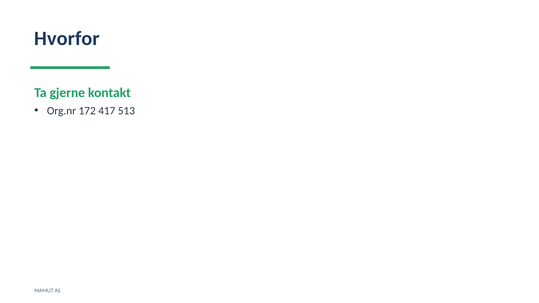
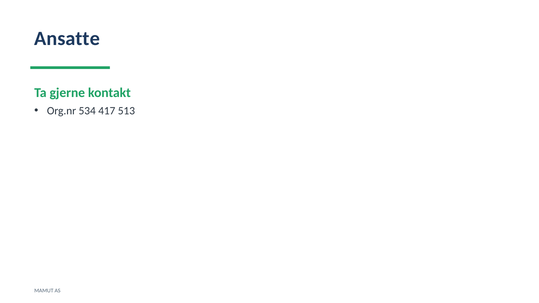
Hvorfor: Hvorfor -> Ansatte
172: 172 -> 534
